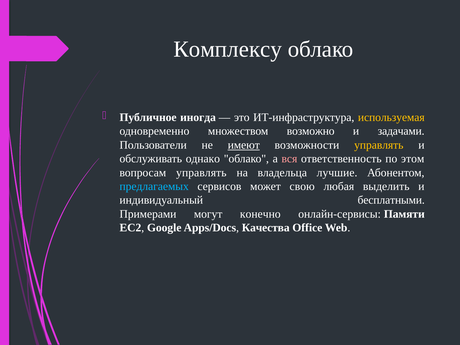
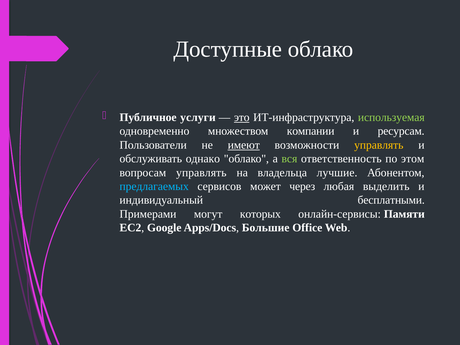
Комплексу: Комплексу -> Доступные
иногда: иногда -> услуги
это underline: none -> present
используемая colour: yellow -> light green
возможно: возможно -> компании
задачами: задачами -> ресурсам
вся colour: pink -> light green
свою: свою -> через
конечно: конечно -> которых
Качества: Качества -> Большие
